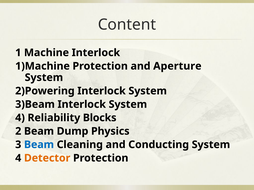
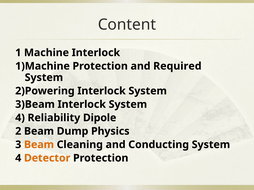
Aperture: Aperture -> Required
Blocks: Blocks -> Dipole
Beam at (39, 145) colour: blue -> orange
